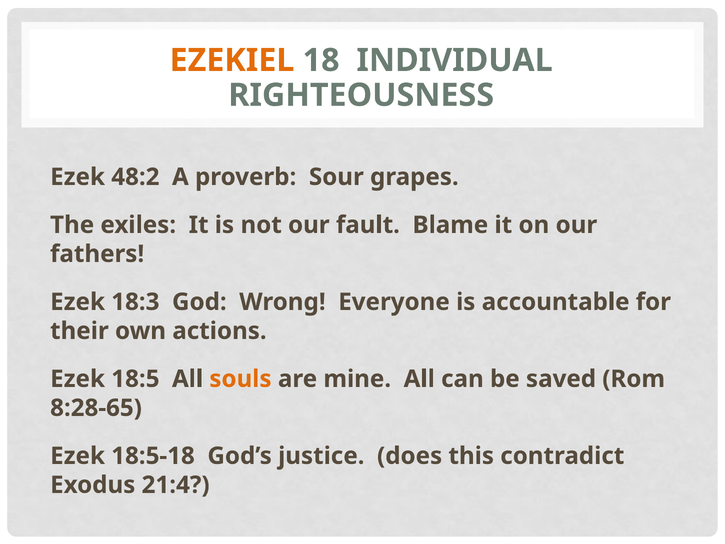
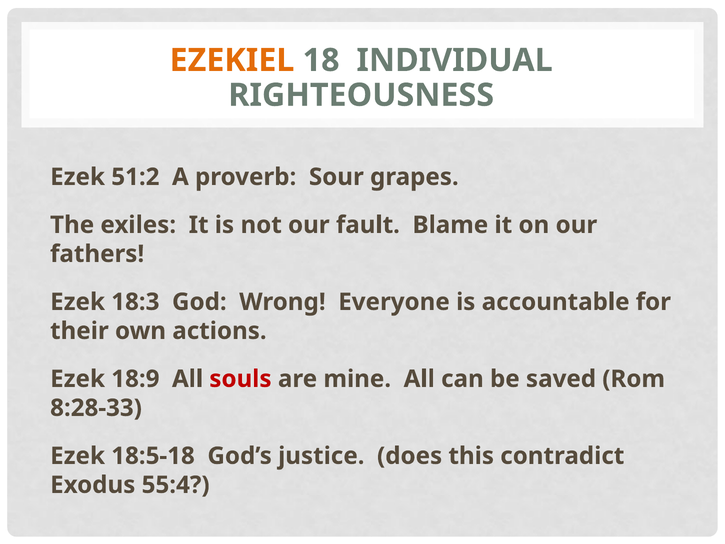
48:2: 48:2 -> 51:2
18:5: 18:5 -> 18:9
souls colour: orange -> red
8:28-65: 8:28-65 -> 8:28-33
21:4: 21:4 -> 55:4
